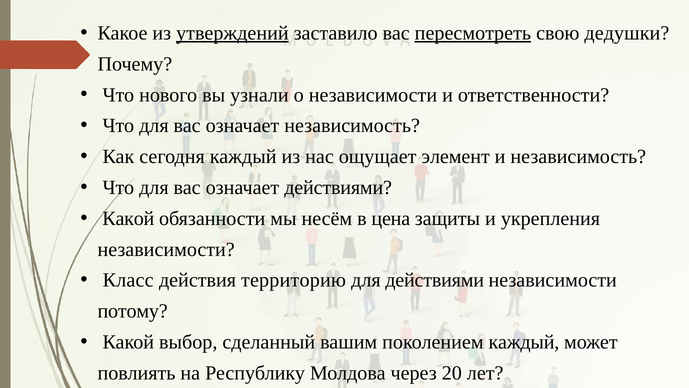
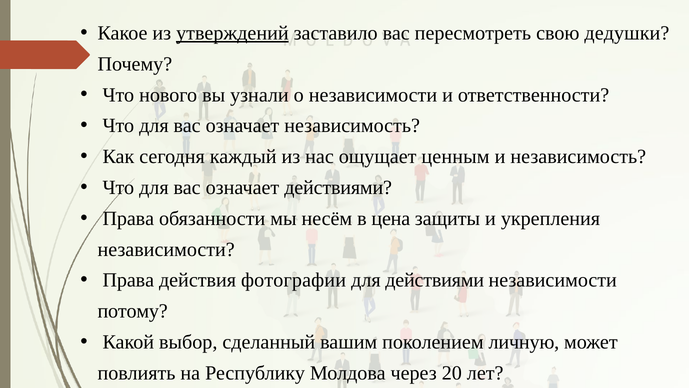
пересмотреть underline: present -> none
элемент: элемент -> ценным
Какой at (128, 218): Какой -> Права
Класс at (128, 280): Класс -> Права
территорию: территорию -> фотографии
поколением каждый: каждый -> личную
